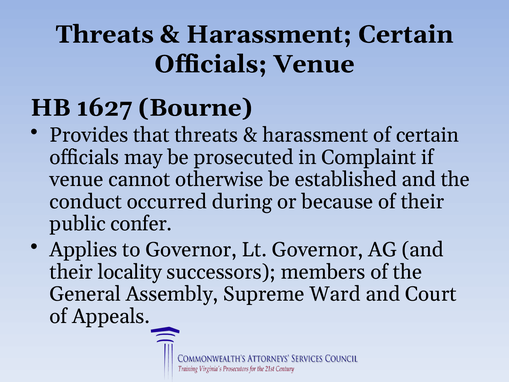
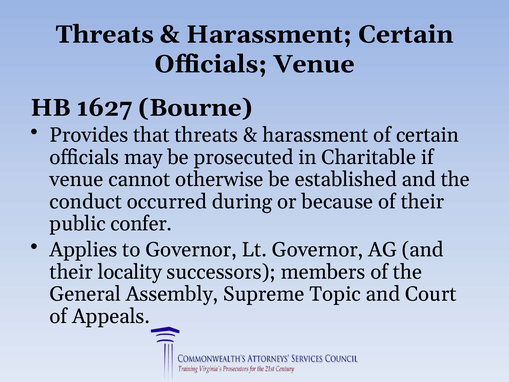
Complaint: Complaint -> Charitable
Ward: Ward -> Topic
